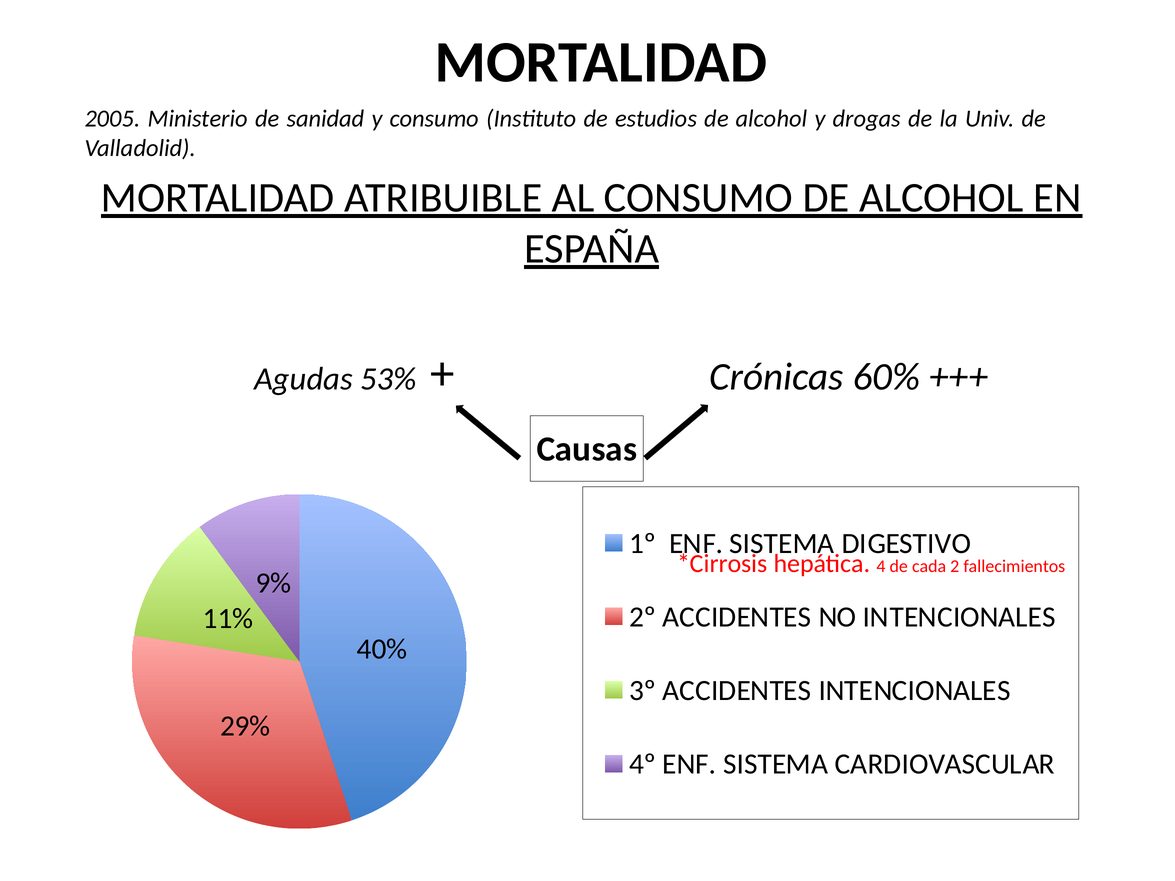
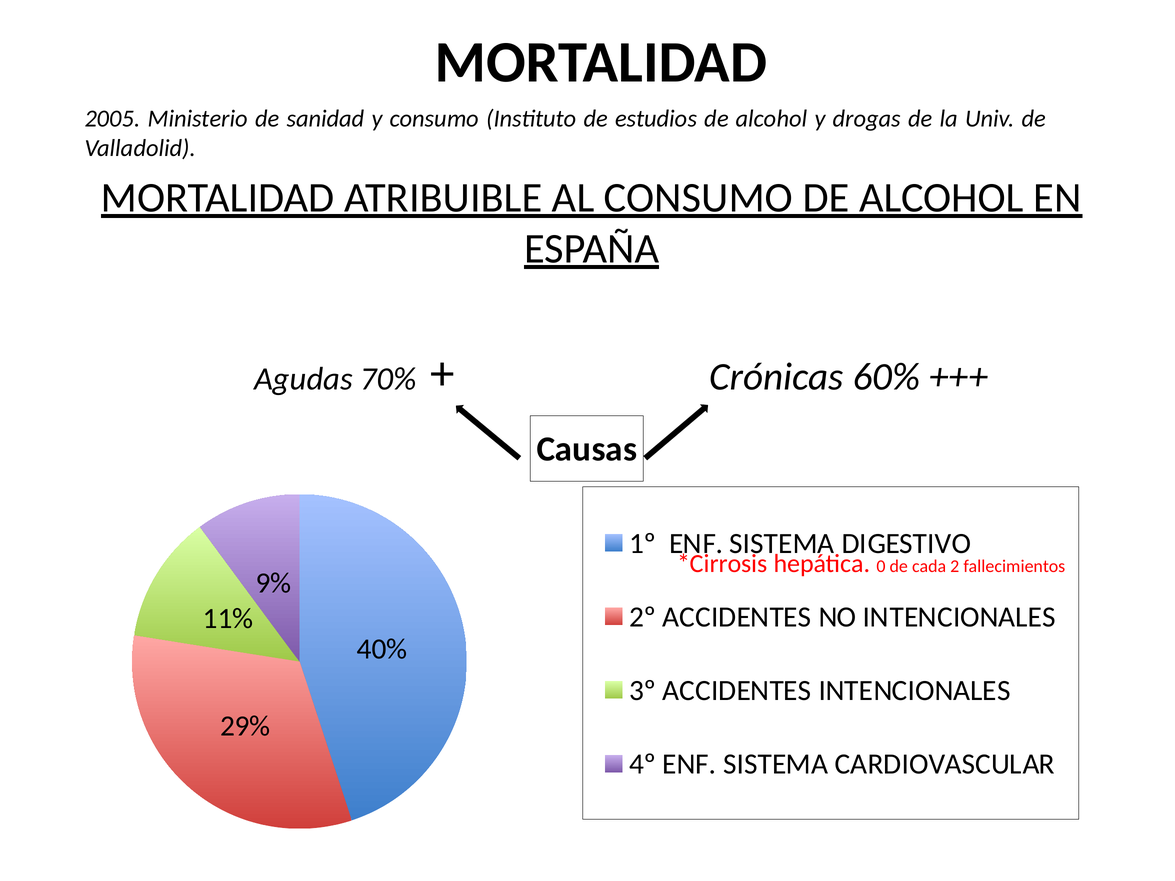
53%: 53% -> 70%
4: 4 -> 0
